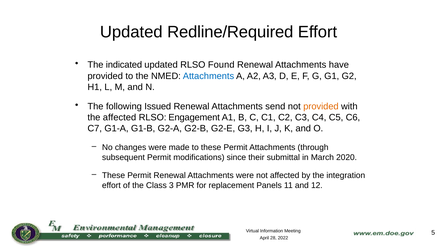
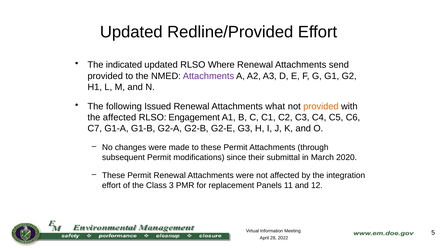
Redline/Required: Redline/Required -> Redline/Provided
Found: Found -> Where
have: have -> send
Attachments at (208, 76) colour: blue -> purple
send: send -> what
